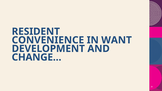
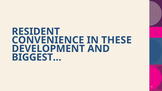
WANT: WANT -> THESE
CHANGE…: CHANGE… -> BIGGEST…
